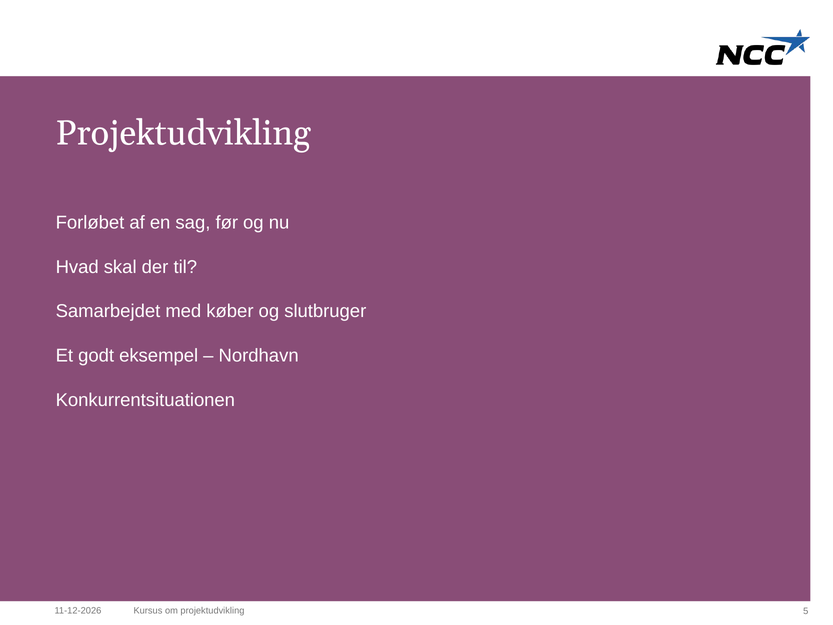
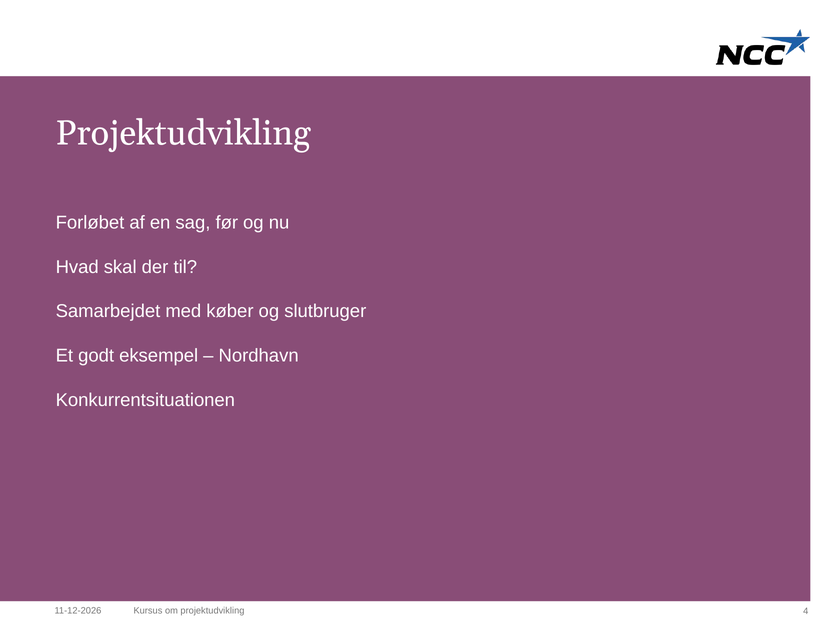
5: 5 -> 4
